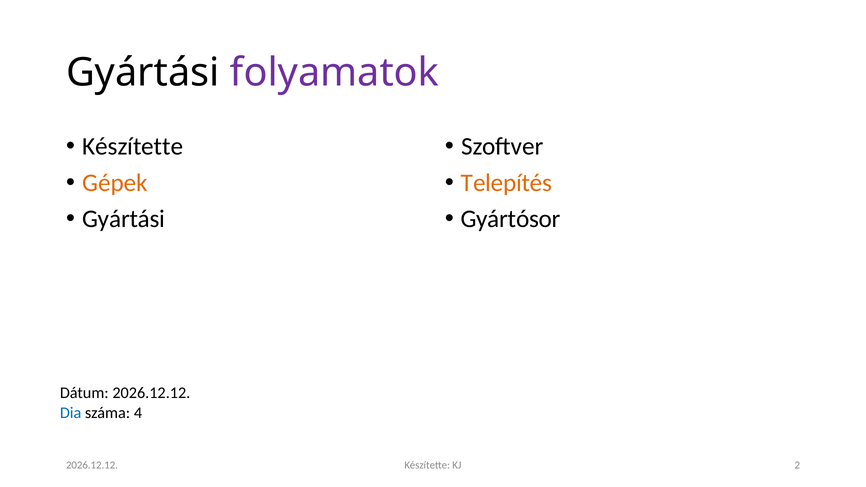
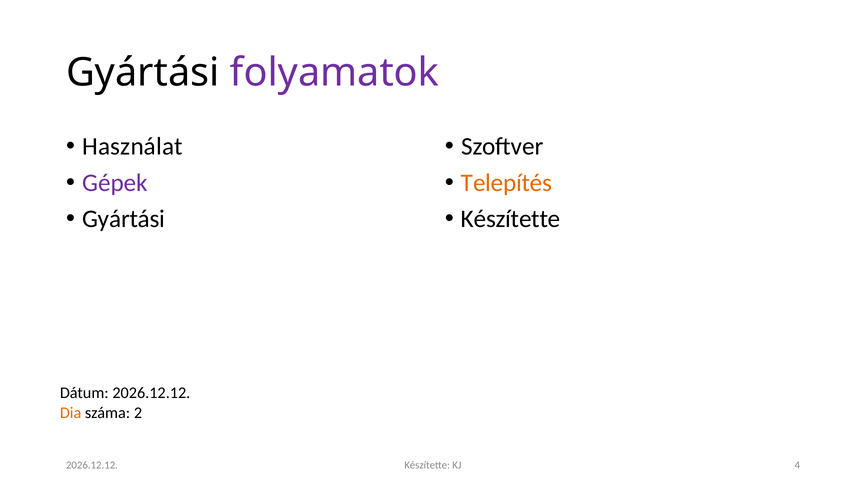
Készítette at (133, 146): Készítette -> Használat
Gépek colour: orange -> purple
Gyártósor at (511, 219): Gyártósor -> Készítette
Dia colour: blue -> orange
4: 4 -> 2
2: 2 -> 4
